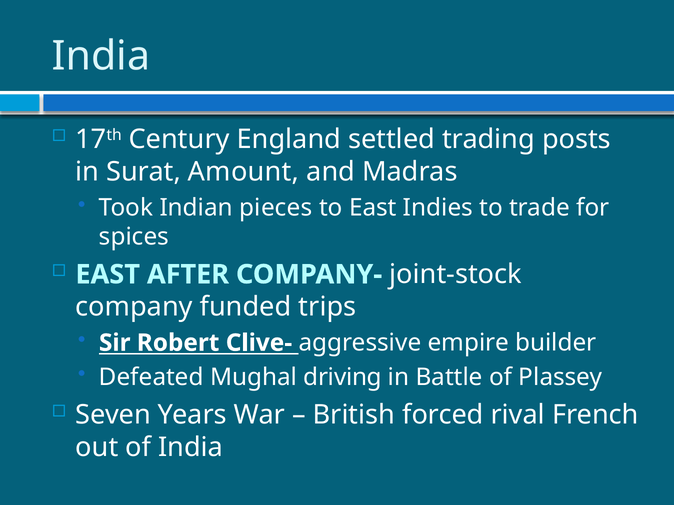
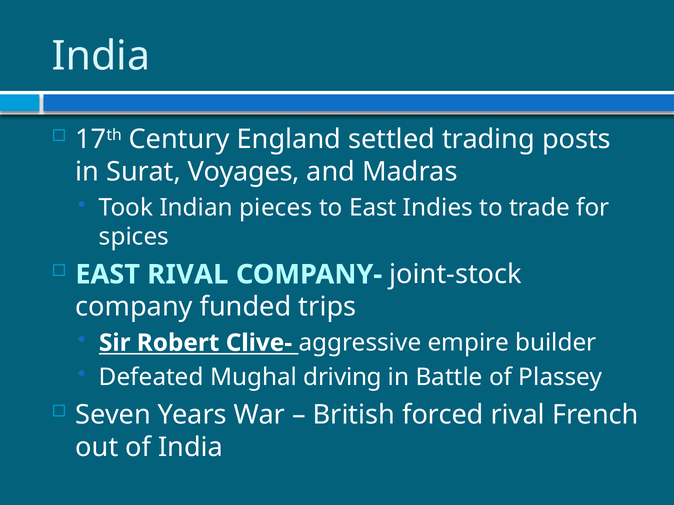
Amount: Amount -> Voyages
EAST AFTER: AFTER -> RIVAL
